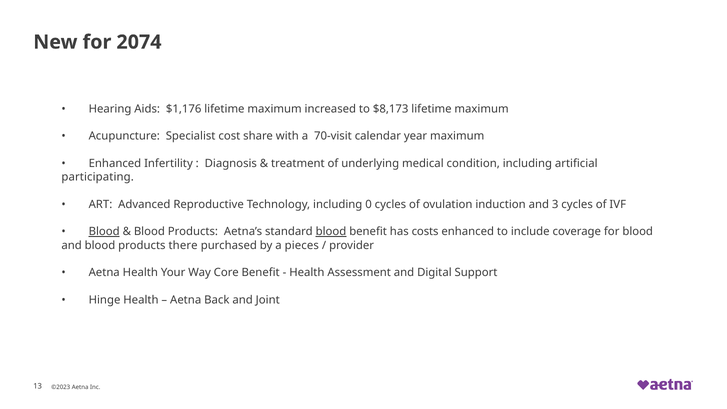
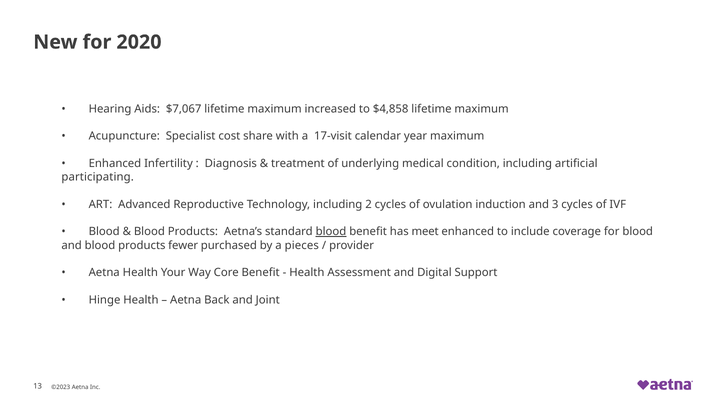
2074: 2074 -> 2020
$1,176: $1,176 -> $7,067
$8,173: $8,173 -> $4,858
70-visit: 70-visit -> 17-visit
0: 0 -> 2
Blood at (104, 232) underline: present -> none
costs: costs -> meet
there: there -> fewer
